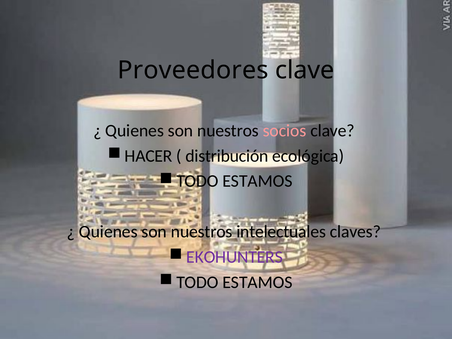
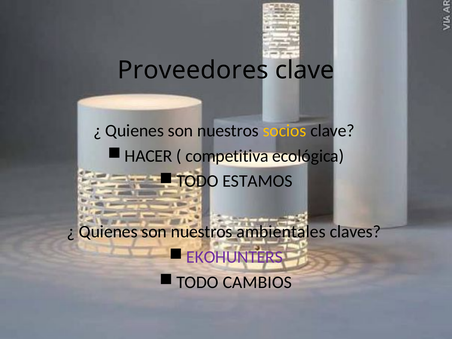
socios colour: pink -> yellow
distribución: distribución -> competitiva
intelectuales: intelectuales -> ambientales
ESTAMOS at (257, 282): ESTAMOS -> CAMBIOS
